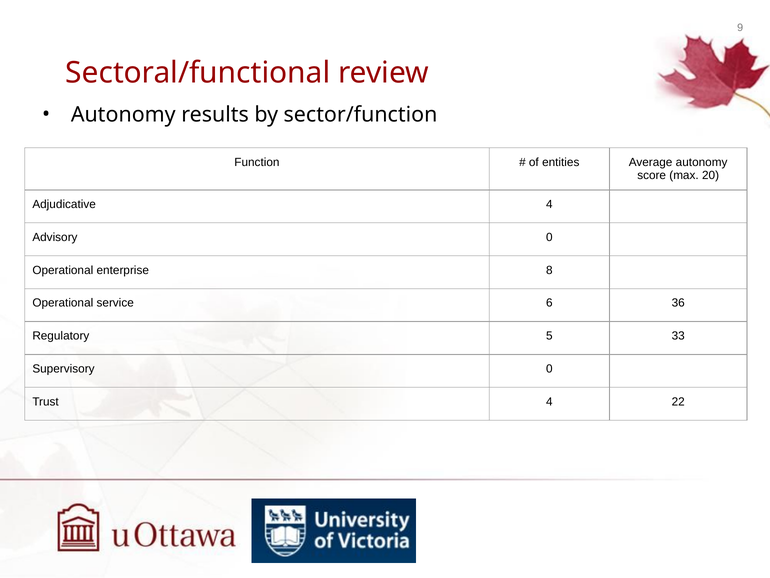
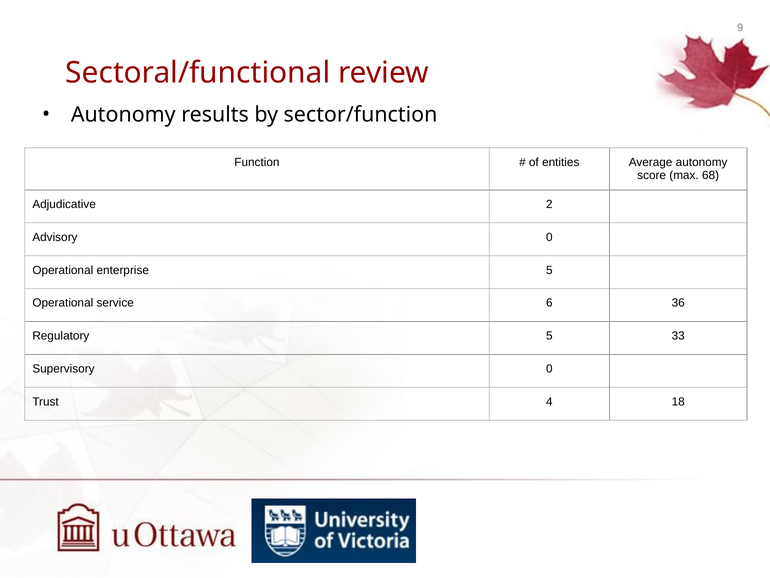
20: 20 -> 68
Adjudicative 4: 4 -> 2
enterprise 8: 8 -> 5
22: 22 -> 18
